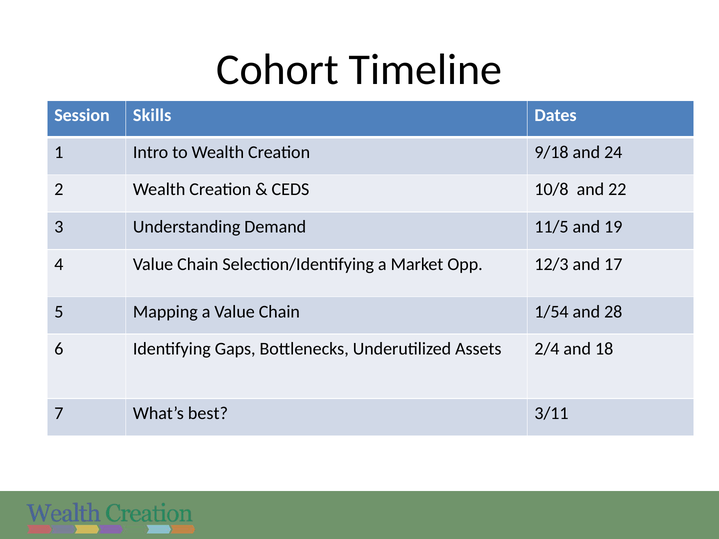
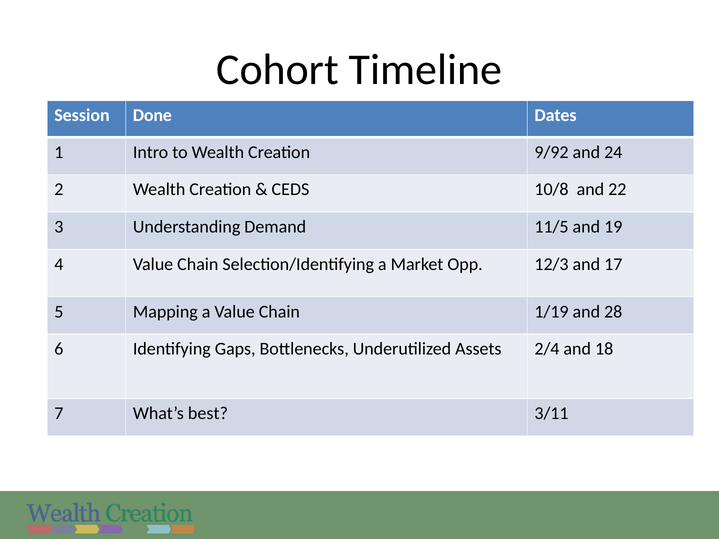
Skills: Skills -> Done
9/18: 9/18 -> 9/92
1/54: 1/54 -> 1/19
